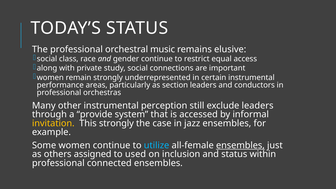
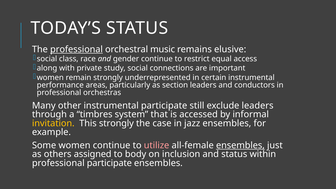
professional at (76, 49) underline: none -> present
instrumental perception: perception -> participate
provide: provide -> timbres
utilize colour: light blue -> pink
used: used -> body
professional connected: connected -> participate
